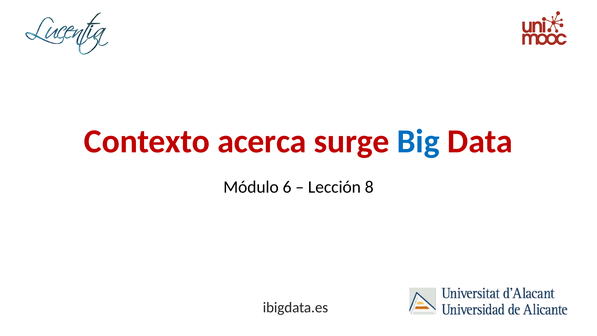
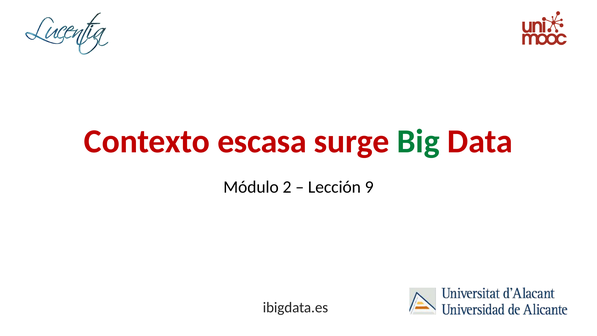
acerca: acerca -> escasa
Big colour: blue -> green
6: 6 -> 2
8: 8 -> 9
